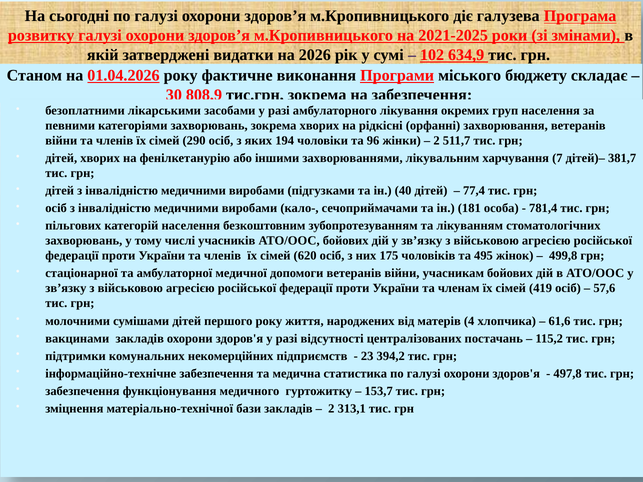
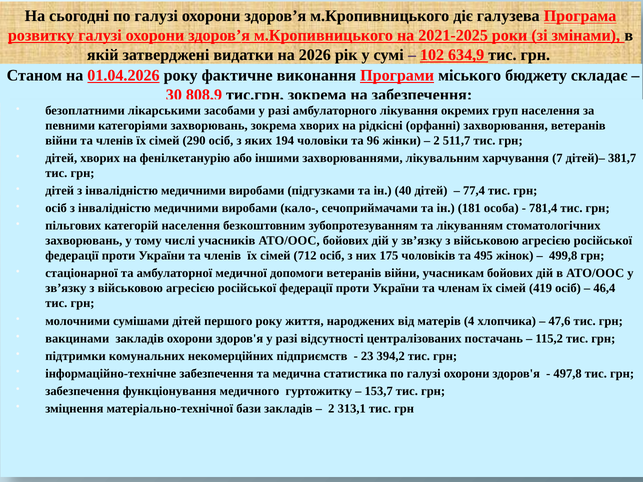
620: 620 -> 712
57,6: 57,6 -> 46,4
61,6: 61,6 -> 47,6
